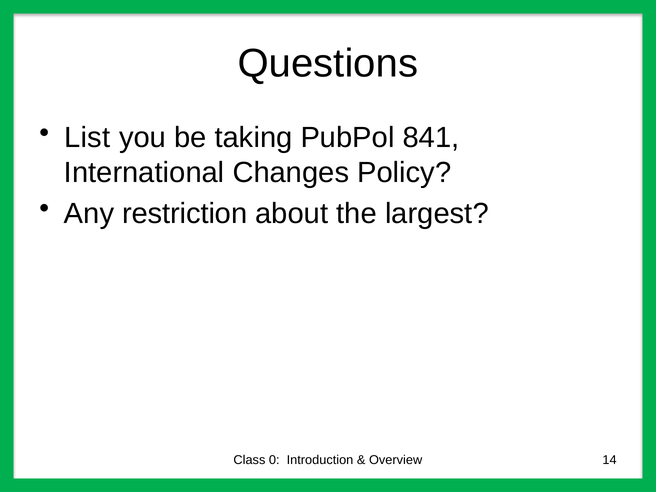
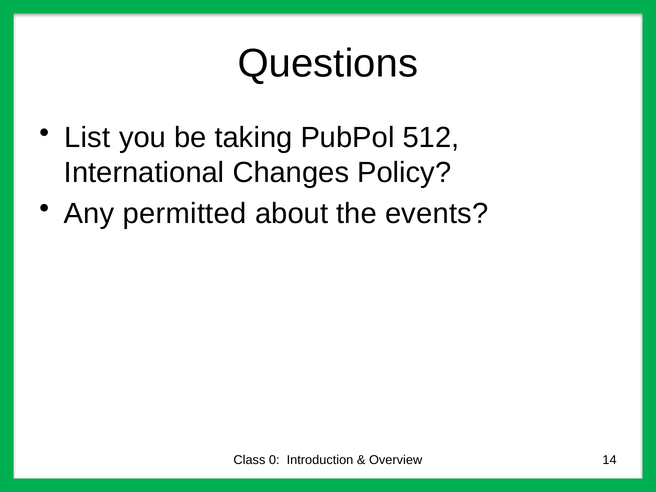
841: 841 -> 512
restriction: restriction -> permitted
largest: largest -> events
